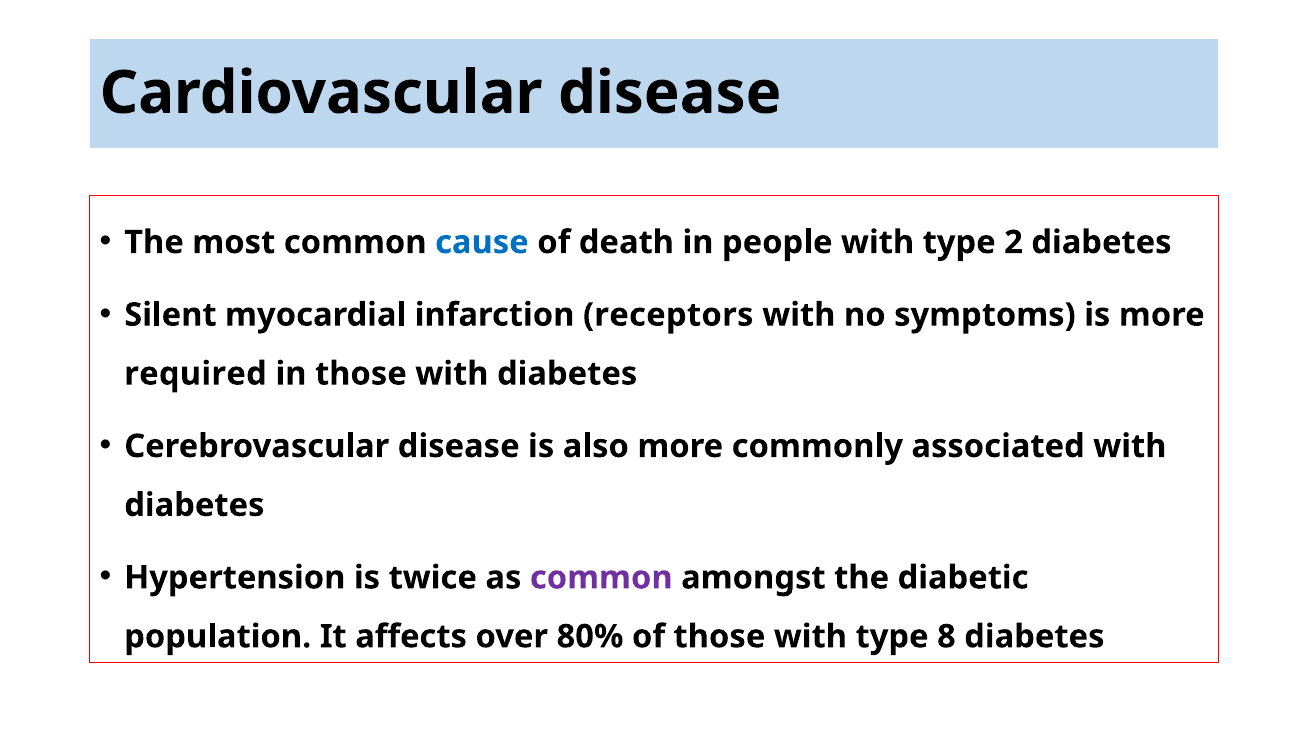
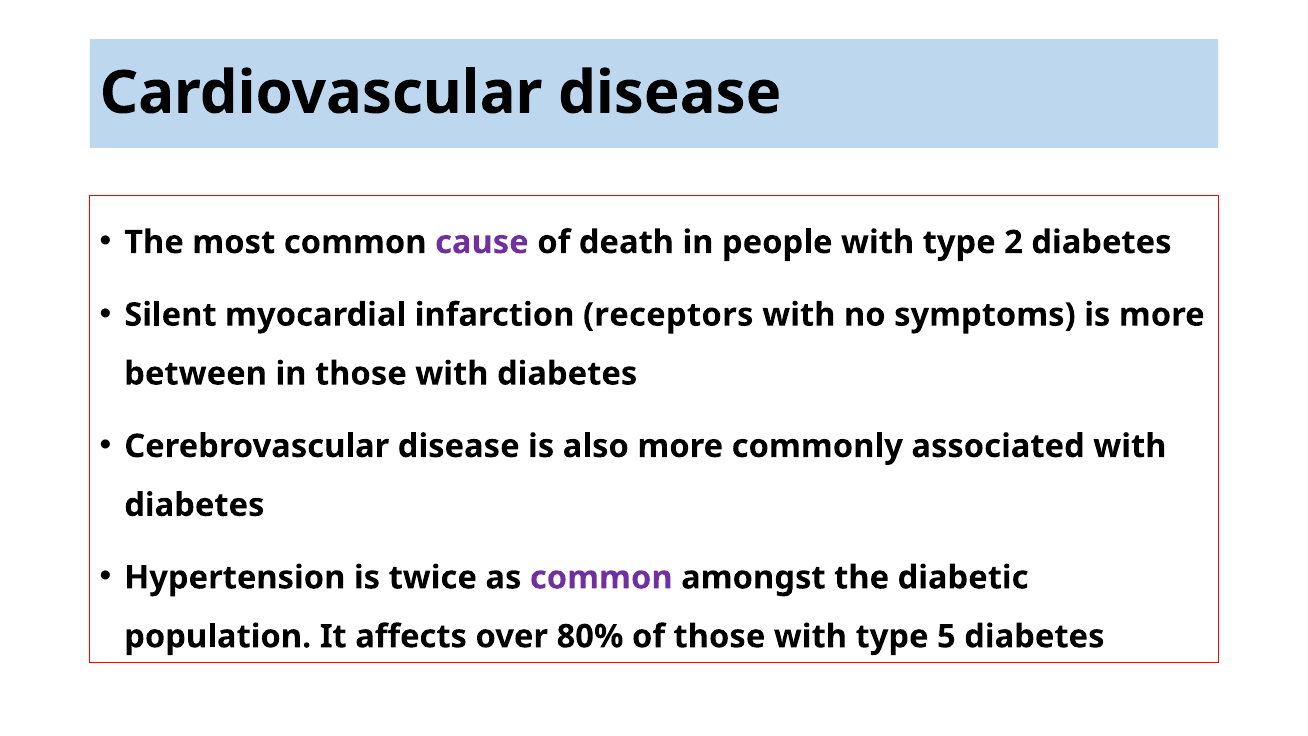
cause colour: blue -> purple
required: required -> between
8: 8 -> 5
